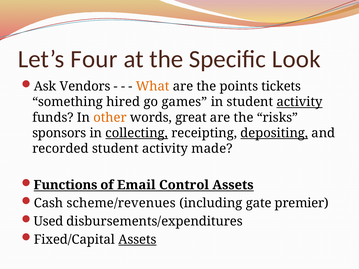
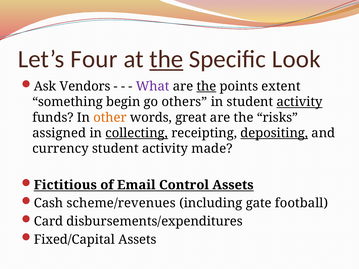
the at (166, 59) underline: none -> present
What colour: orange -> purple
the at (206, 86) underline: none -> present
tickets: tickets -> extent
hired: hired -> begin
games: games -> others
sponsors: sponsors -> assigned
recorded: recorded -> currency
Functions: Functions -> Fictitious
premier: premier -> football
Used: Used -> Card
Assets at (137, 240) underline: present -> none
